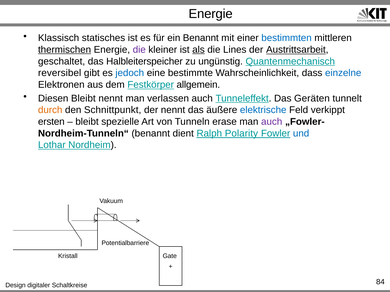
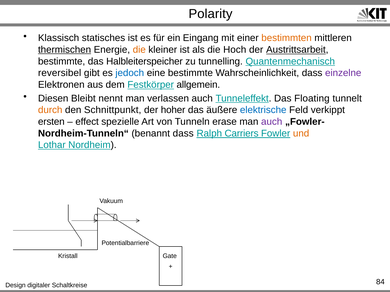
Energie at (211, 14): Energie -> Polarity
ein Benannt: Benannt -> Eingang
bestimmten colour: blue -> orange
die at (139, 50) colour: purple -> orange
als underline: present -> none
Lines: Lines -> Hoch
geschaltet at (62, 61): geschaltet -> bestimmte
ungünstig: ungünstig -> tunnelling
einzelne colour: blue -> purple
Geräten: Geräten -> Floating
der nennt: nennt -> hoher
bleibt at (87, 122): bleibt -> effect
benannt dient: dient -> dass
Polarity: Polarity -> Carriers
und colour: blue -> orange
